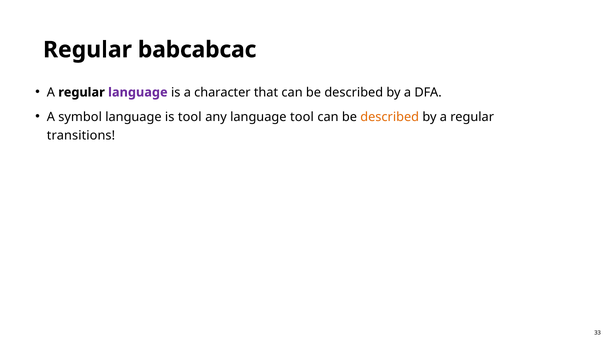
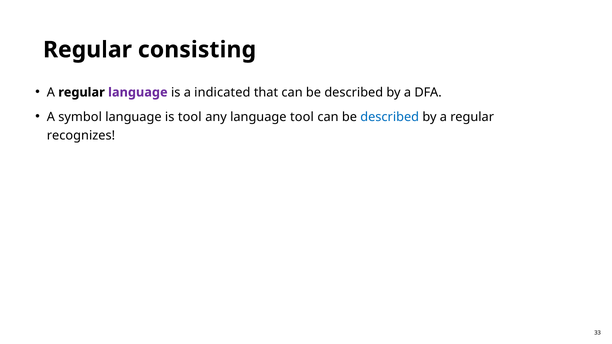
babcabcac: babcabcac -> consisting
character: character -> indicated
described at (390, 117) colour: orange -> blue
transitions: transitions -> recognizes
